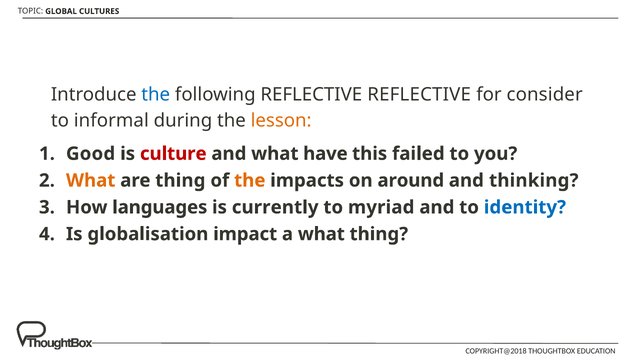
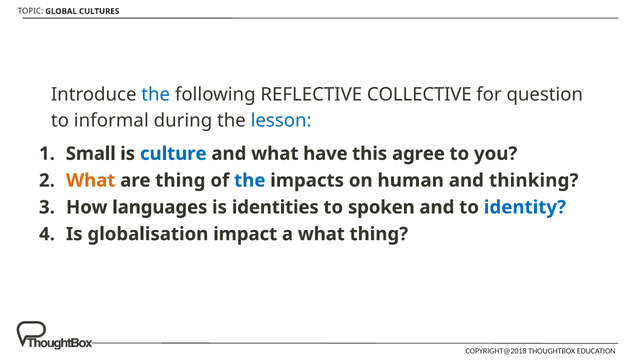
REFLECTIVE REFLECTIVE: REFLECTIVE -> COLLECTIVE
consider: consider -> question
lesson colour: orange -> blue
Good: Good -> Small
culture colour: red -> blue
failed: failed -> agree
the at (250, 180) colour: orange -> blue
around: around -> human
currently: currently -> identities
myriad: myriad -> spoken
